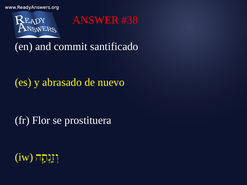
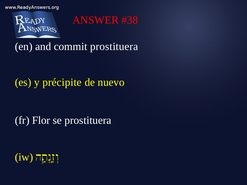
commit santificado: santificado -> prostituera
abrasado: abrasado -> précipite
